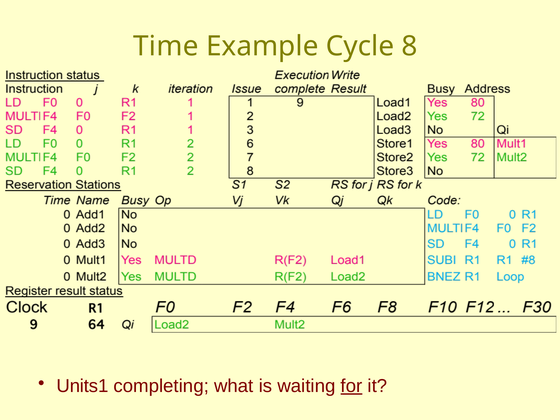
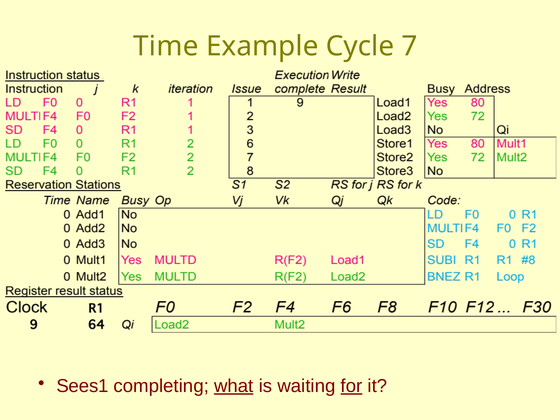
8: 8 -> 7
Units1: Units1 -> Sees1
what underline: none -> present
